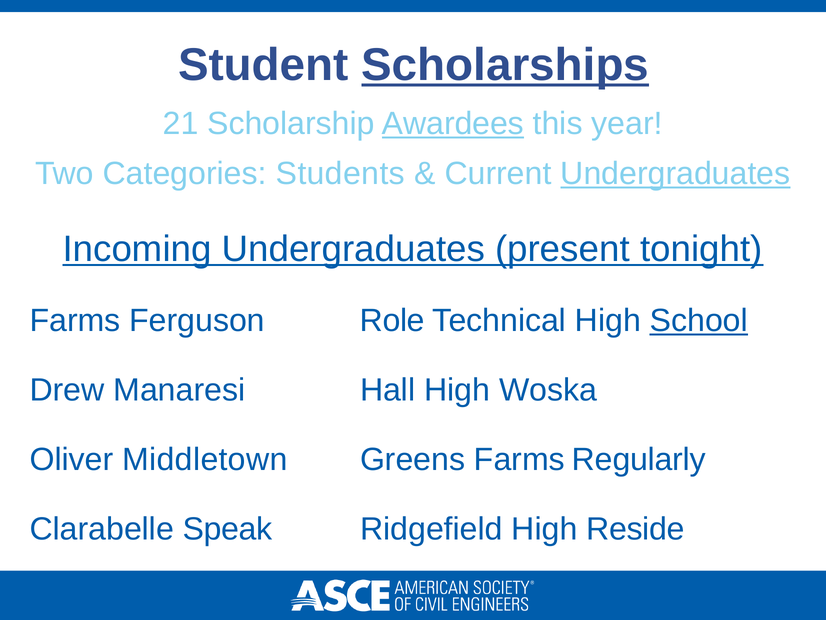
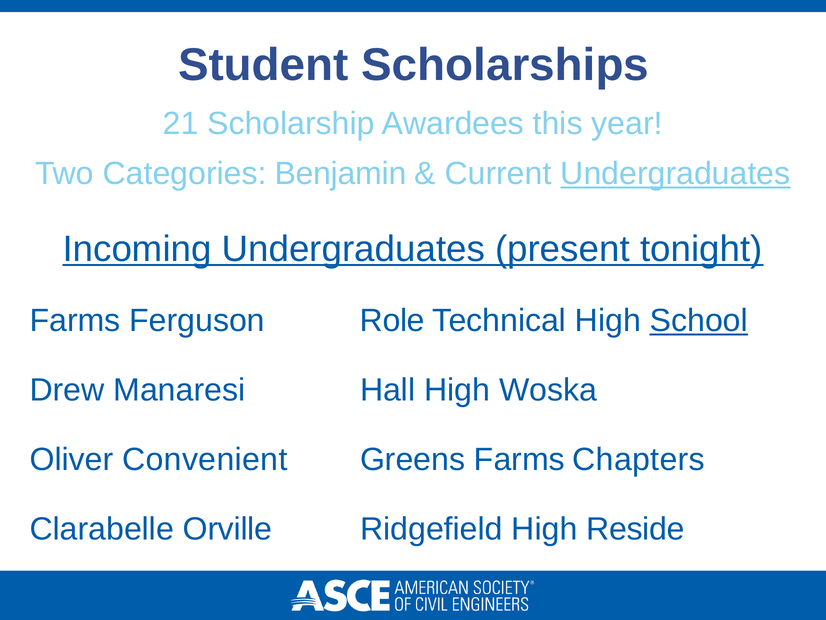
Scholarships underline: present -> none
Awardees underline: present -> none
Students: Students -> Benjamin
Middletown: Middletown -> Convenient
Regularly: Regularly -> Chapters
Speak: Speak -> Orville
